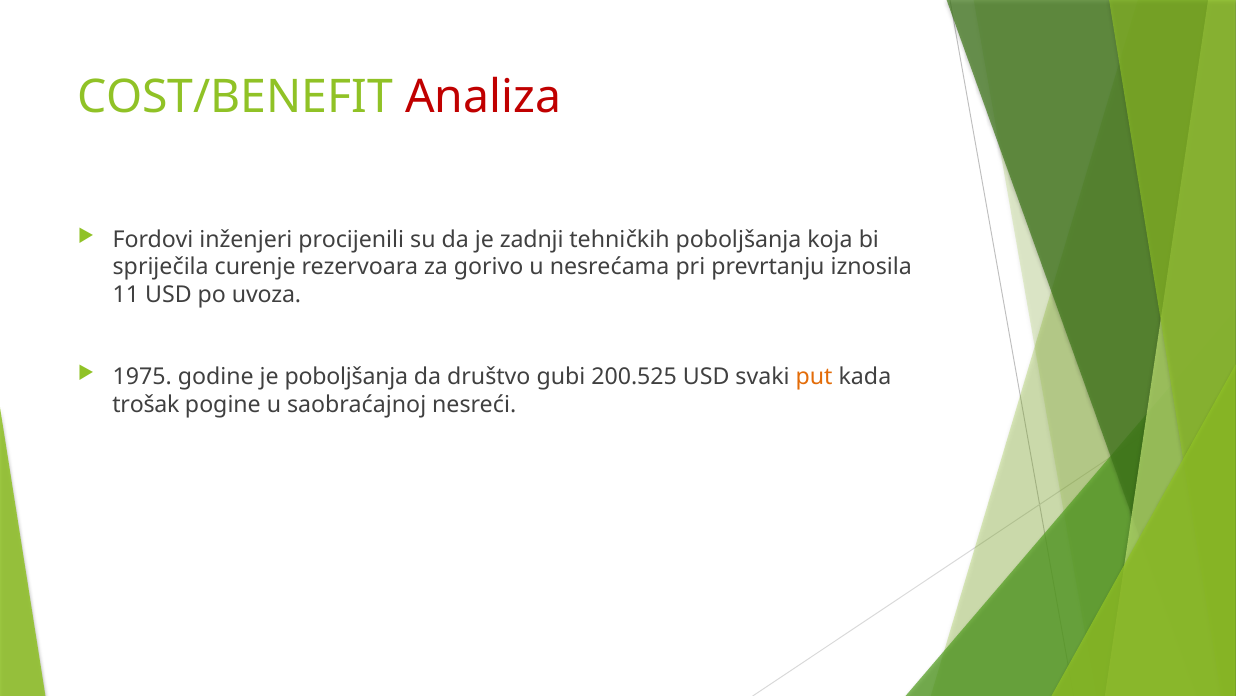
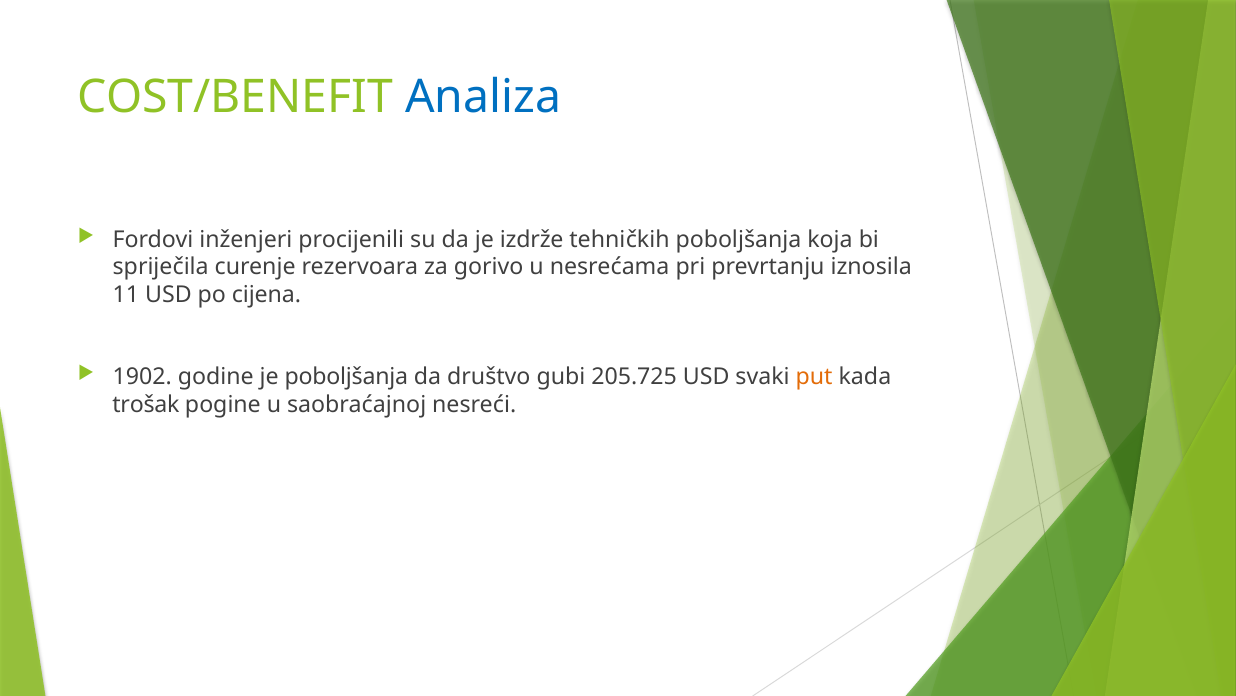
Analiza colour: red -> blue
zadnji: zadnji -> izdrže
uvoza: uvoza -> cijena
1975: 1975 -> 1902
200.525: 200.525 -> 205.725
